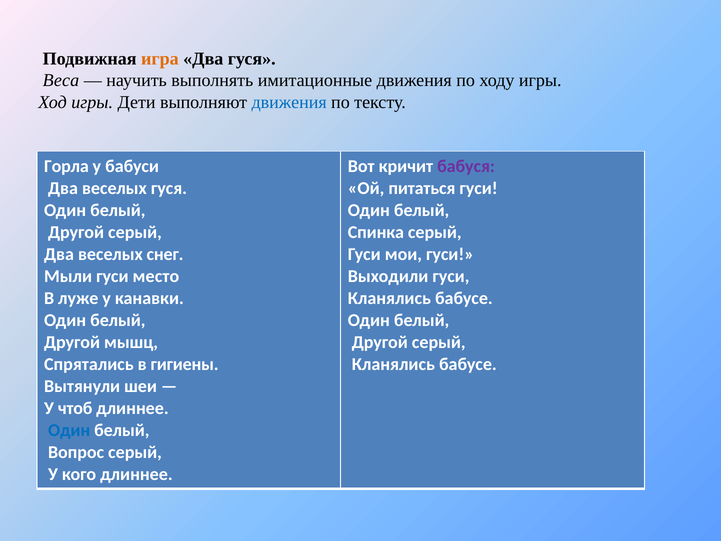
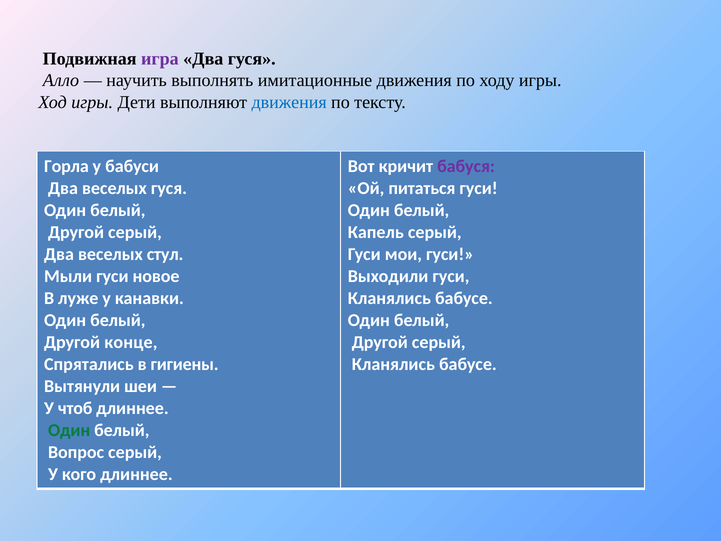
игра colour: orange -> purple
Веса: Веса -> Алло
Спинка: Спинка -> Капель
снег: снег -> стул
место: место -> новое
мышц: мышц -> конце
Один at (69, 430) colour: blue -> green
